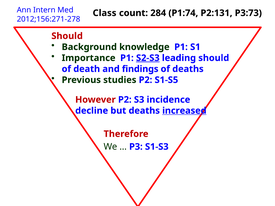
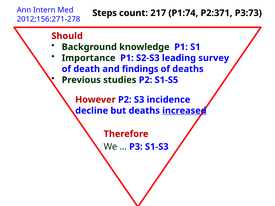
Class: Class -> Steps
284: 284 -> 217
P2:131: P2:131 -> P2:371
S2-S3 underline: present -> none
leading should: should -> survey
